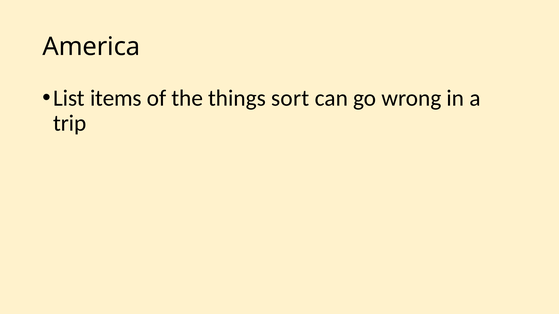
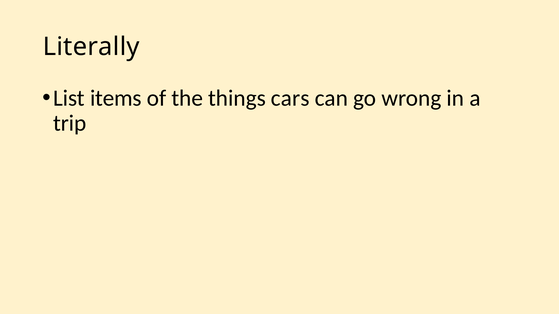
America: America -> Literally
sort: sort -> cars
